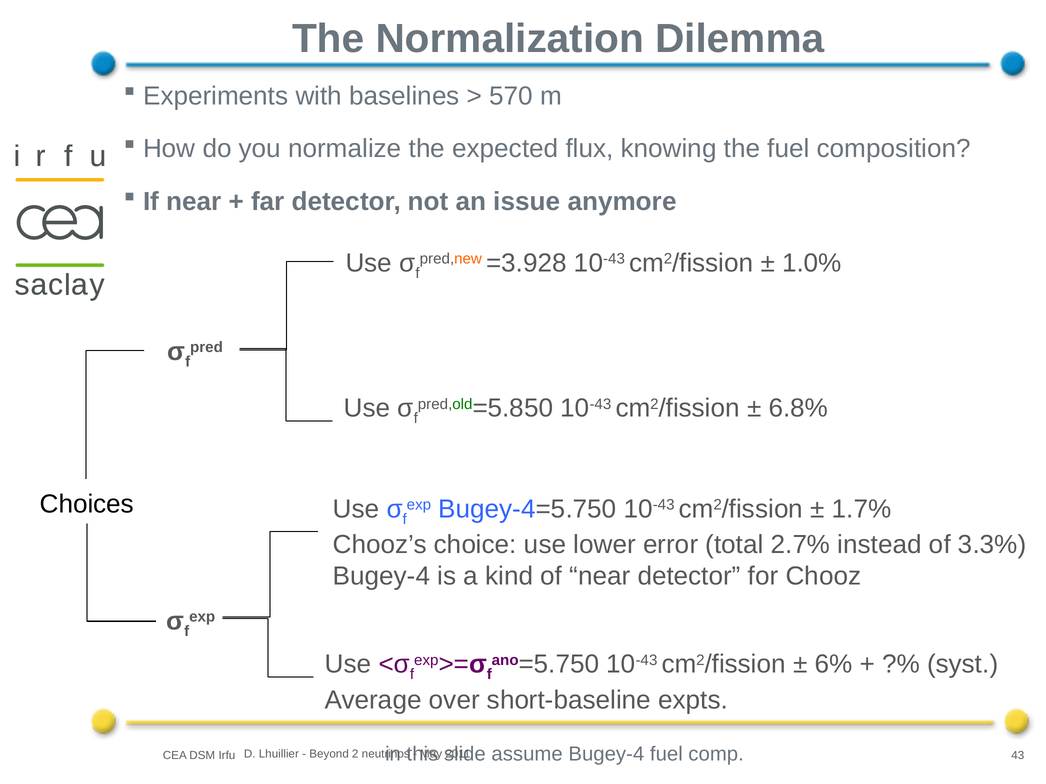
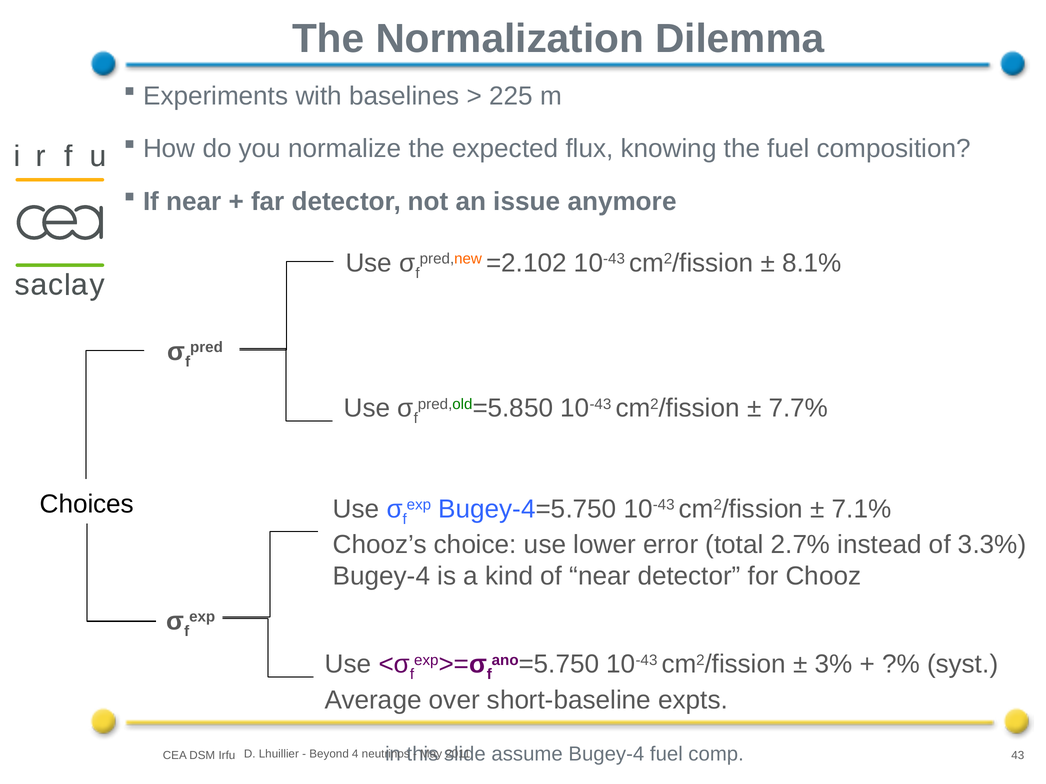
570: 570 -> 225
=3.928: =3.928 -> =2.102
1.0%: 1.0% -> 8.1%
6.8%: 6.8% -> 7.7%
1.7%: 1.7% -> 7.1%
6%: 6% -> 3%
2: 2 -> 4
